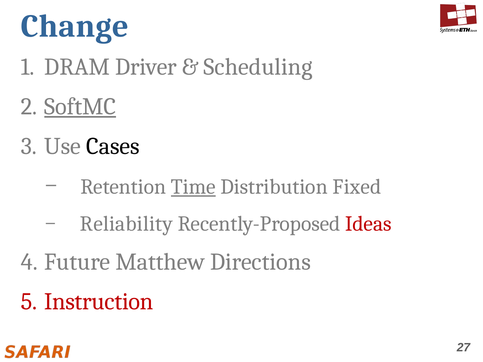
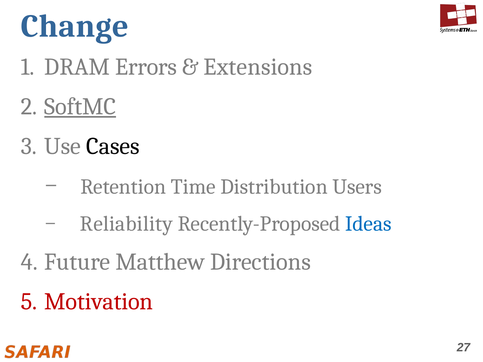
Driver: Driver -> Errors
Scheduling: Scheduling -> Extensions
Time underline: present -> none
Fixed: Fixed -> Users
Ideas colour: red -> blue
Instruction: Instruction -> Motivation
